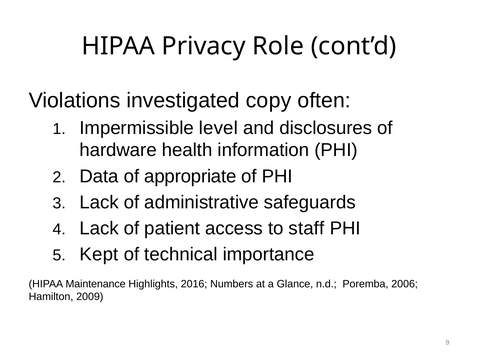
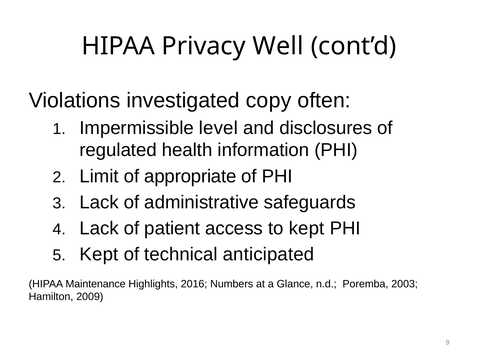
Role: Role -> Well
hardware: hardware -> regulated
Data: Data -> Limit
to staff: staff -> kept
importance: importance -> anticipated
2006: 2006 -> 2003
